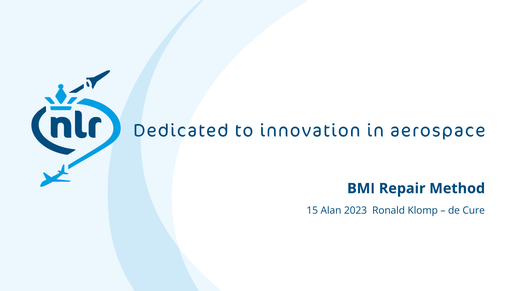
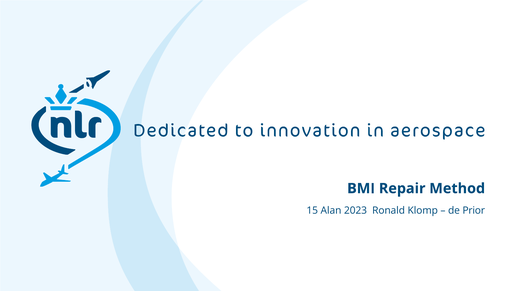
Cure: Cure -> Prior
